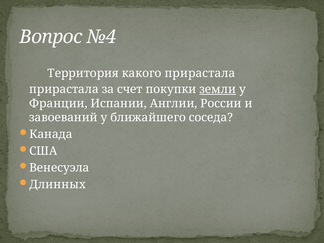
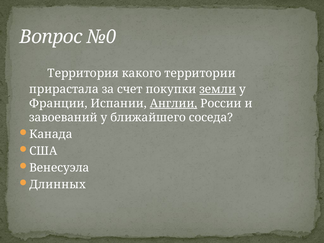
№4: №4 -> №0
какого прирастала: прирастала -> территории
Англии underline: none -> present
